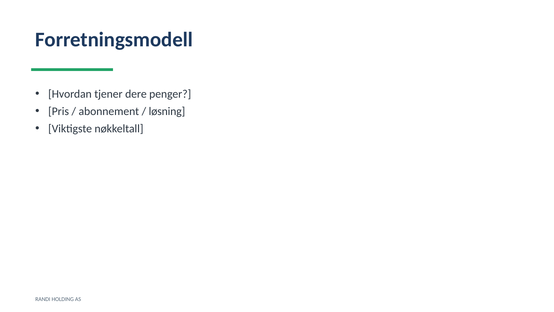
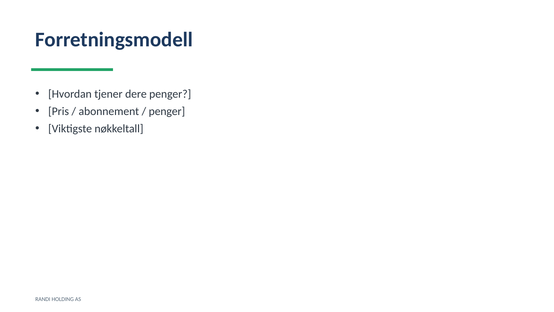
løsning at (167, 111): løsning -> penger
